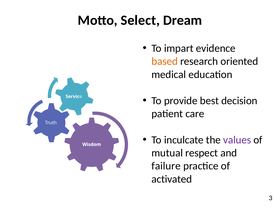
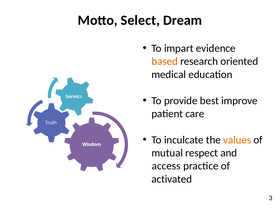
decision: decision -> improve
values colour: purple -> orange
failure: failure -> access
